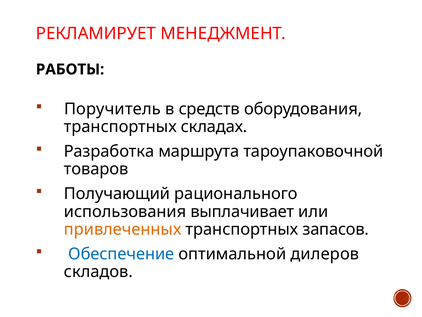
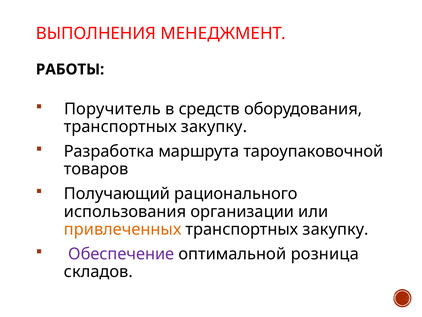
РЕКЛАМИРУЕТ: РЕКЛАМИРУЕТ -> ВЫПОЛНЕНИЯ
складах at (214, 126): складах -> закупку
выплачивает: выплачивает -> организации
запасов at (336, 229): запасов -> закупку
Обеспечение colour: blue -> purple
дилеров: дилеров -> розница
